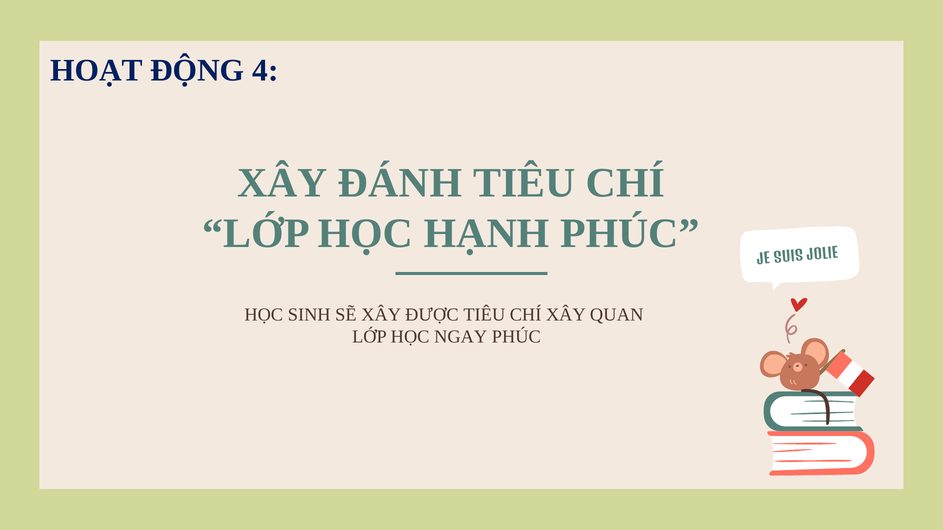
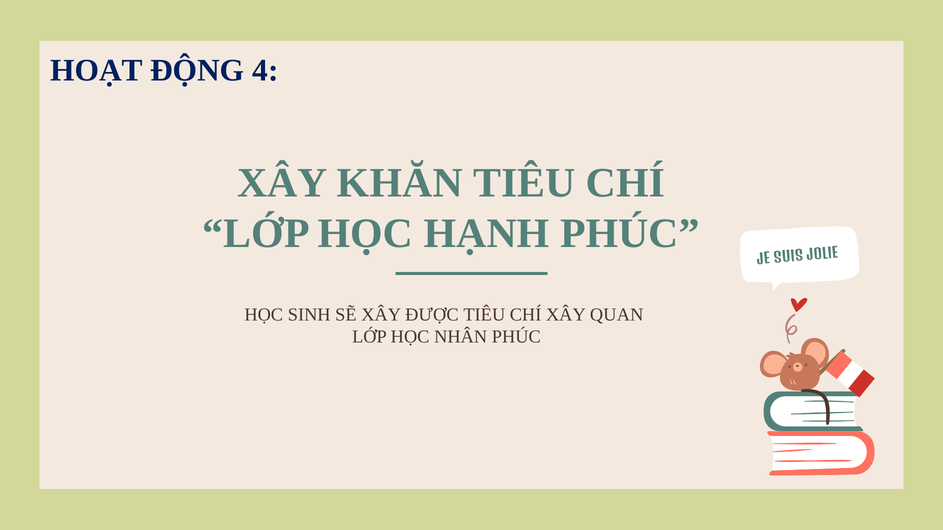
ĐÁNH: ĐÁNH -> KHĂN
NGAY: NGAY -> NHÂN
